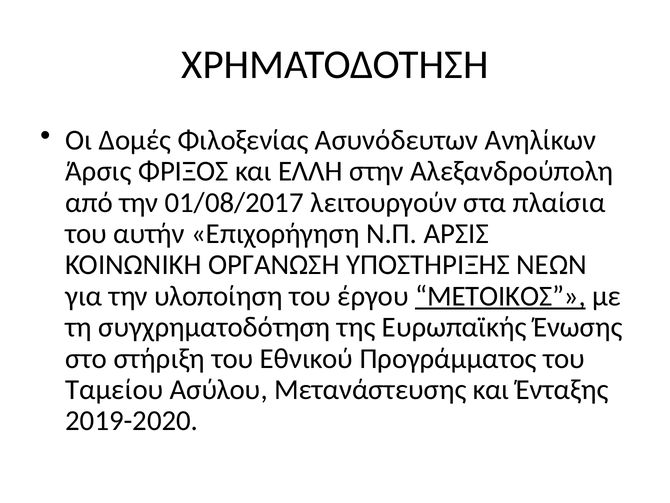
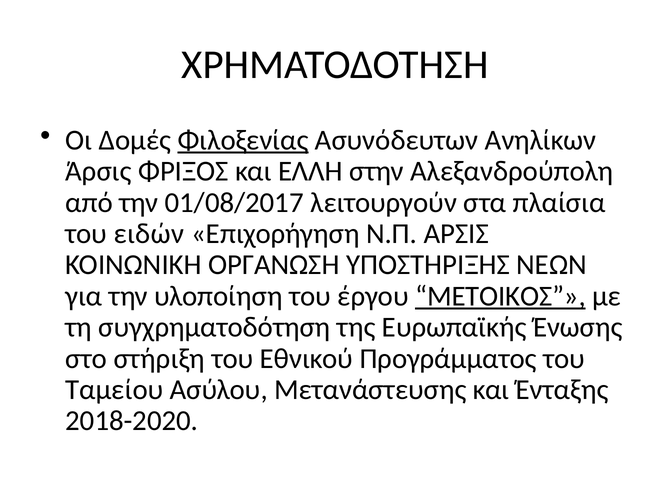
Φιλοξενίας underline: none -> present
αυτήν: αυτήν -> ειδών
2019-2020: 2019-2020 -> 2018-2020
